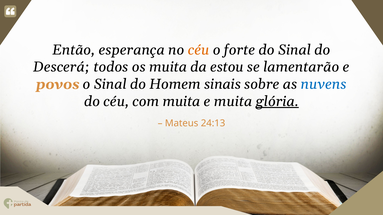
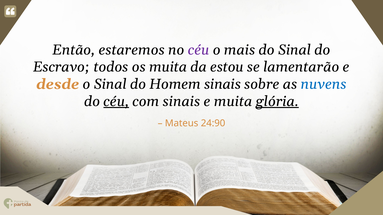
esperança: esperança -> estaremos
céu at (199, 50) colour: orange -> purple
forte: forte -> mais
Descerá: Descerá -> Escravo
povos: povos -> desde
céu at (116, 102) underline: none -> present
com muita: muita -> sinais
24:13: 24:13 -> 24:90
